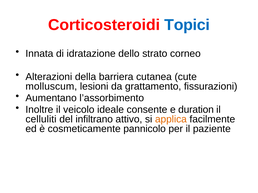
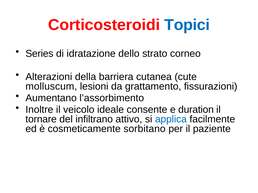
Innata: Innata -> Series
celluliti: celluliti -> tornare
applica colour: orange -> blue
pannicolo: pannicolo -> sorbitano
